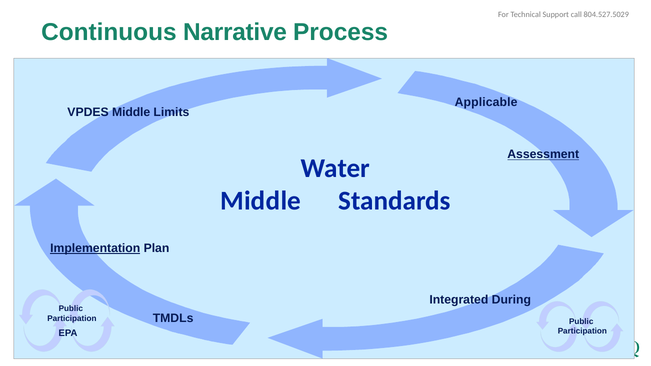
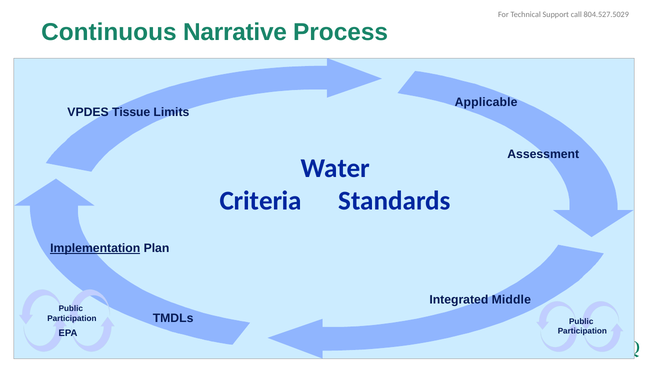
VPDES Middle: Middle -> Tissue
Assessment underline: present -> none
Middle at (261, 201): Middle -> Criteria
During: During -> Middle
